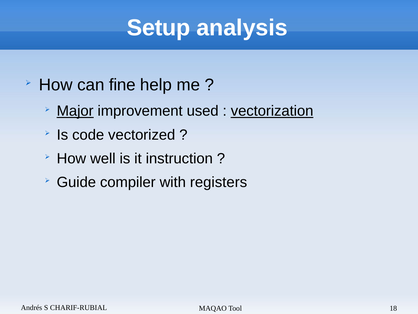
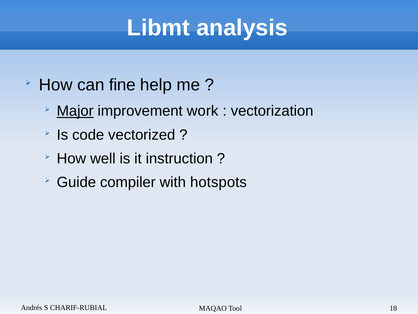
Setup: Setup -> Libmt
used: used -> work
vectorization underline: present -> none
registers: registers -> hotspots
